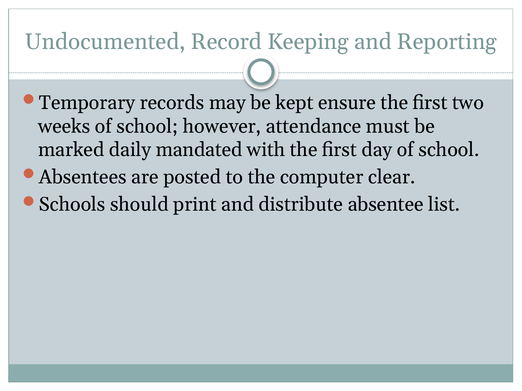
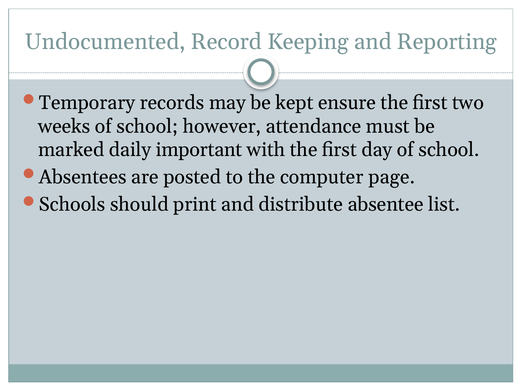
mandated: mandated -> important
clear: clear -> page
